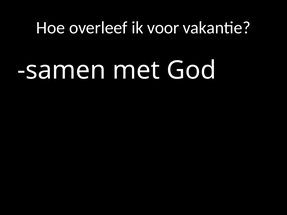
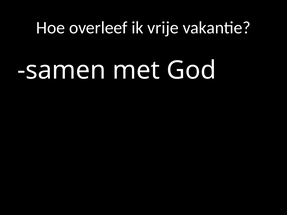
voor: voor -> vrije
